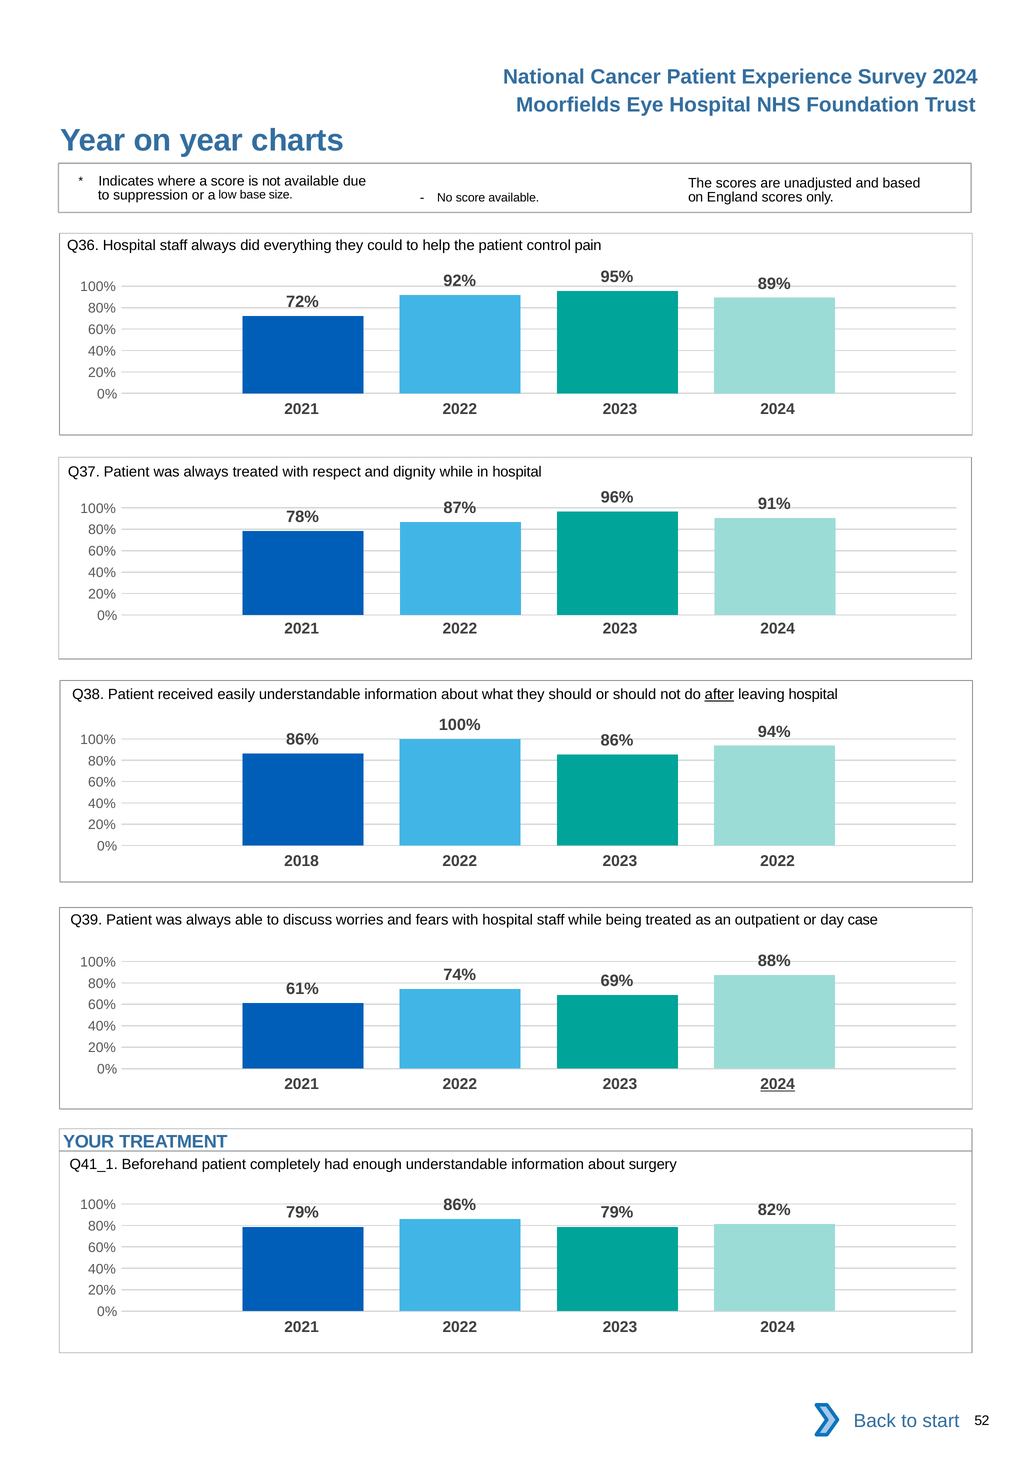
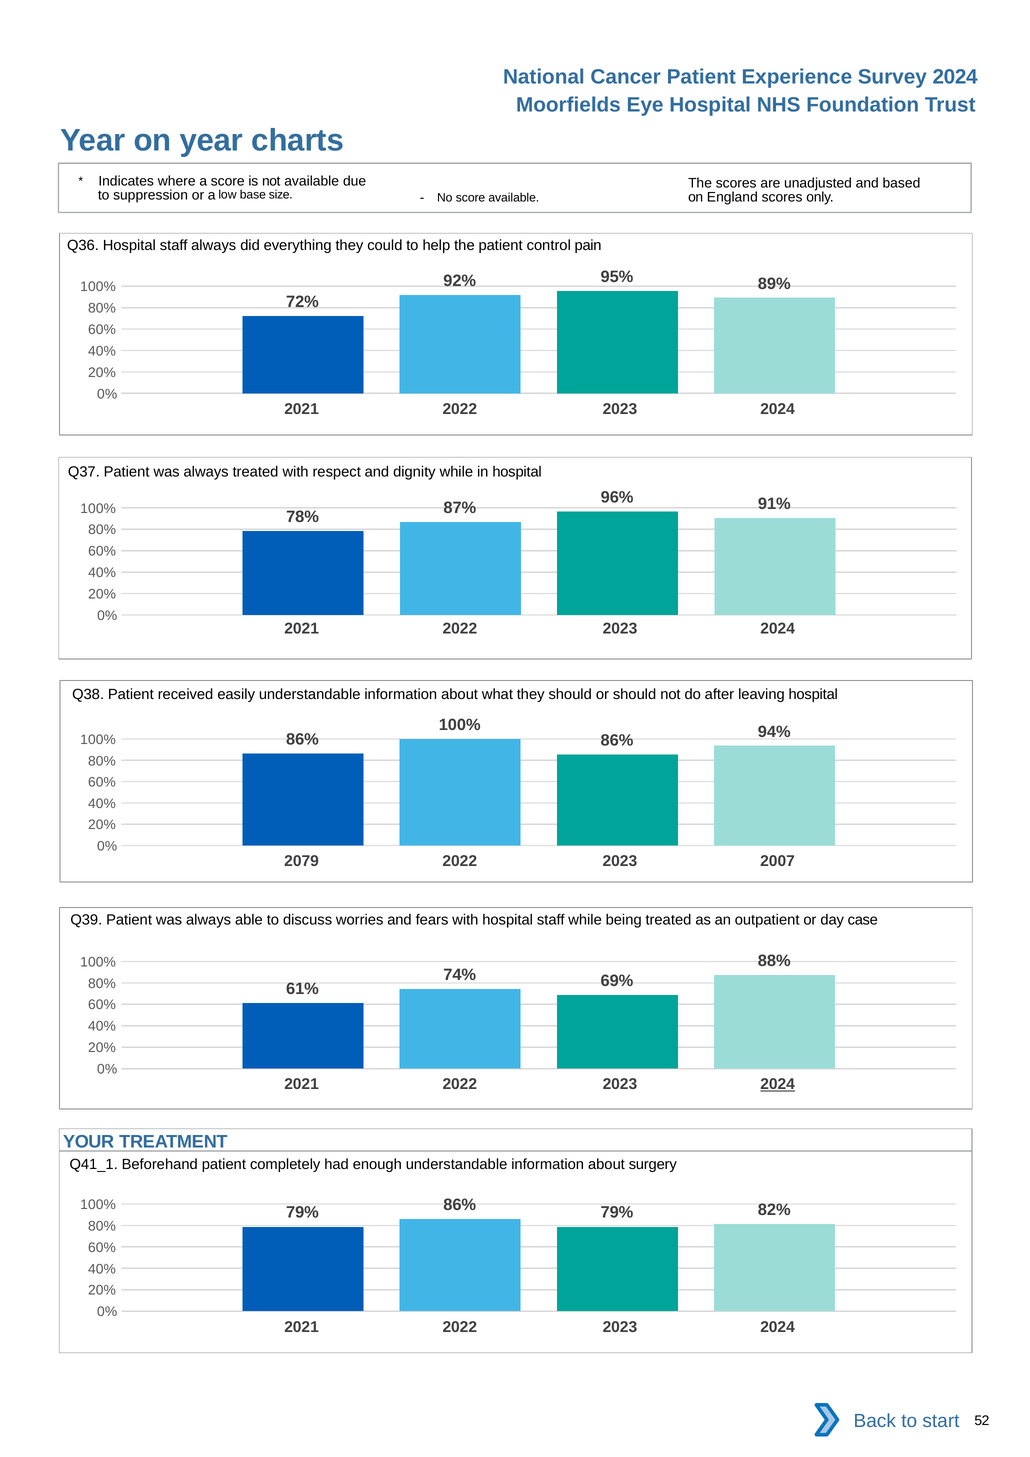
after underline: present -> none
2018: 2018 -> 2079
2023 2022: 2022 -> 2007
